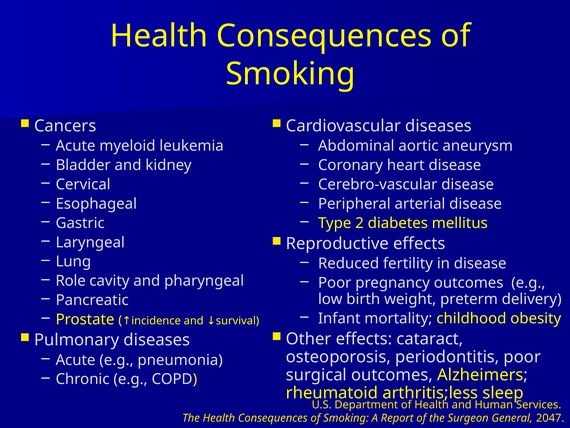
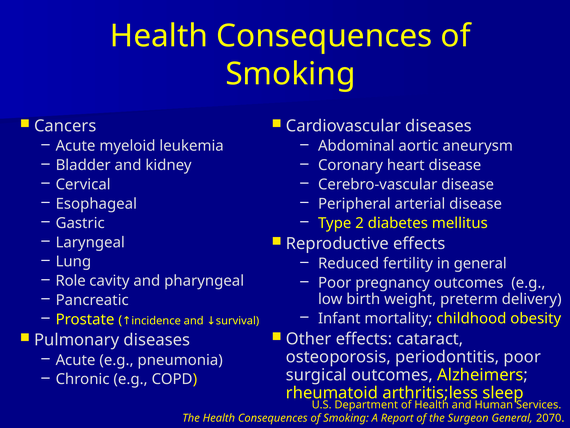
in disease: disease -> general
2047: 2047 -> 2070
